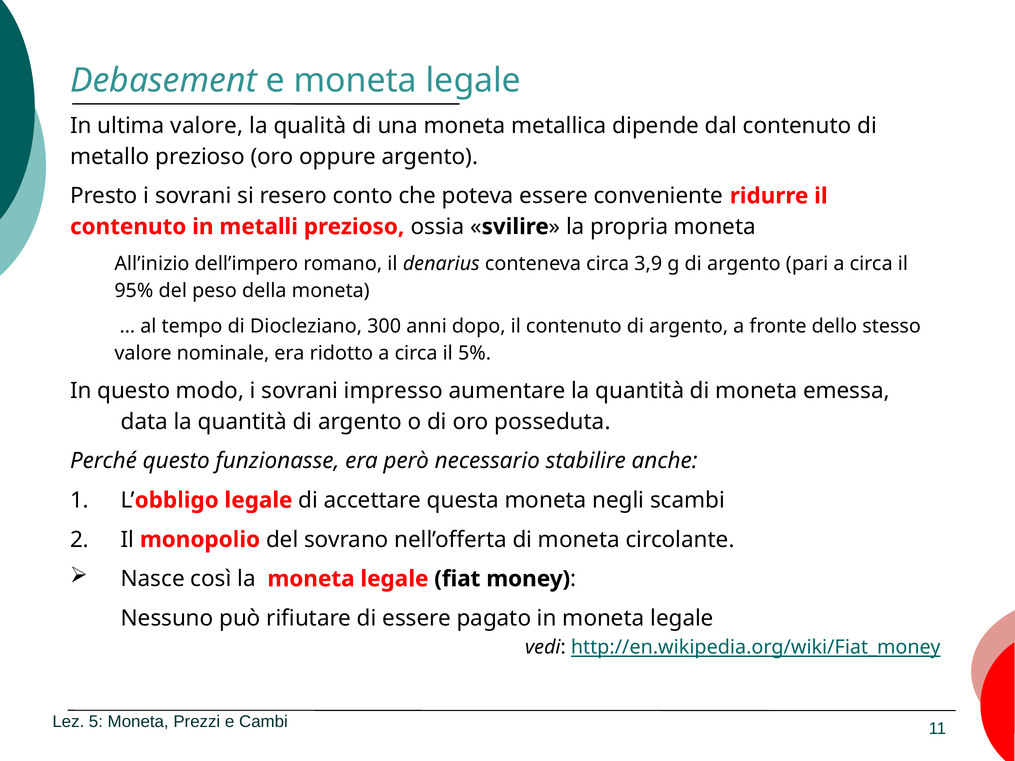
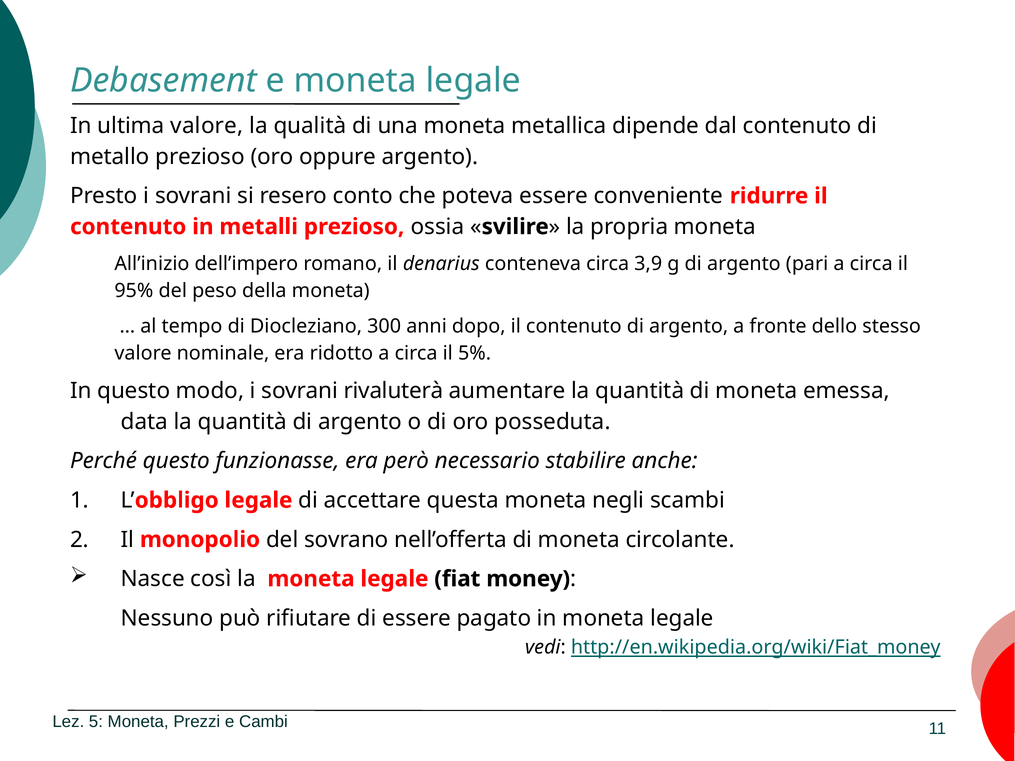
impresso: impresso -> rivaluterà
